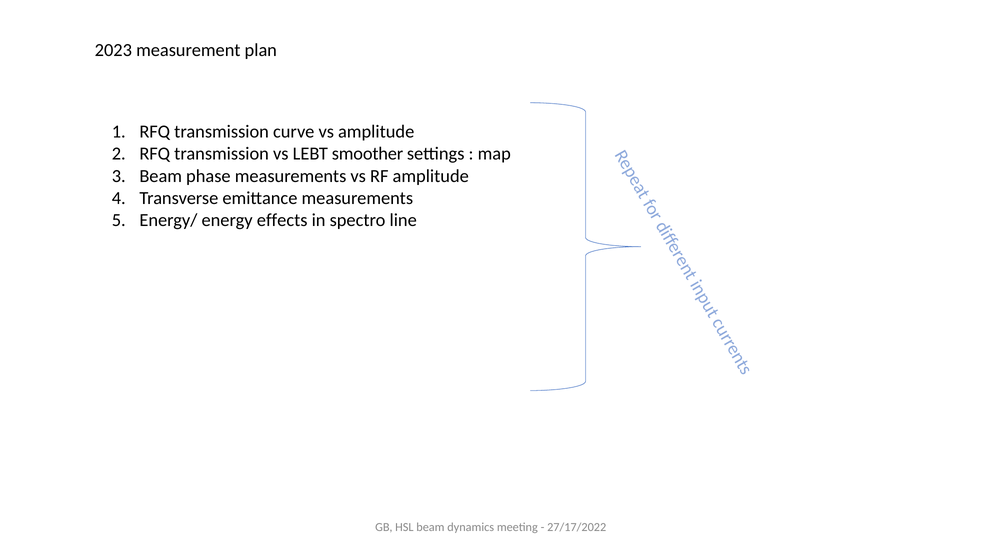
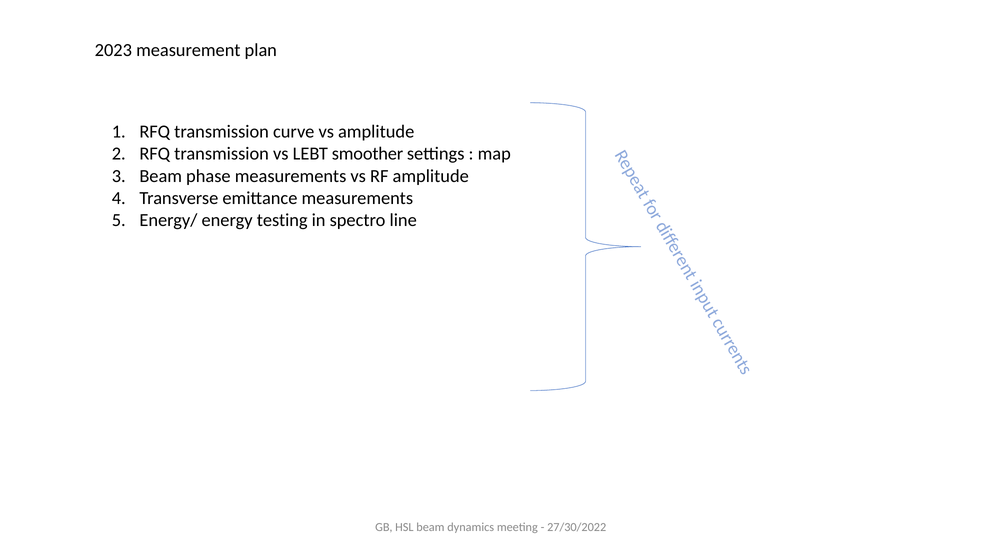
effects: effects -> testing
27/17/2022: 27/17/2022 -> 27/30/2022
